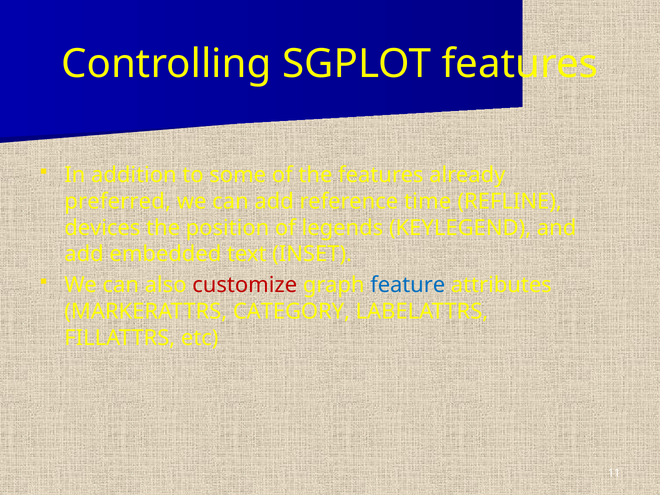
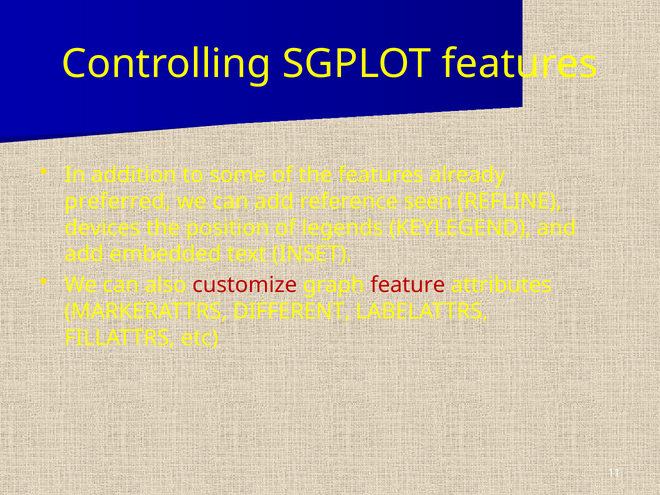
time: time -> seen
feature colour: blue -> red
CATEGORY: CATEGORY -> DIFFERENT
